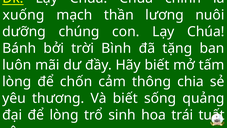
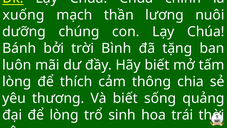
chốn: chốn -> thích
tuất: tuất -> thời
